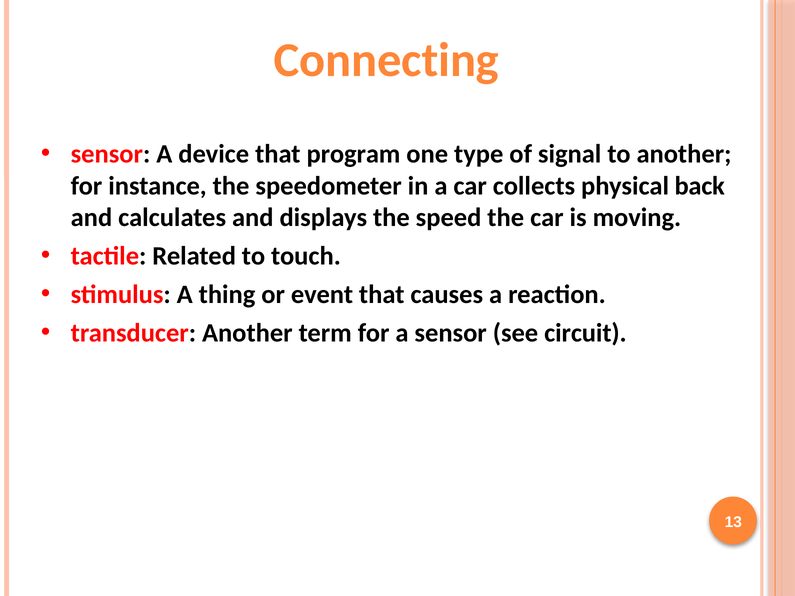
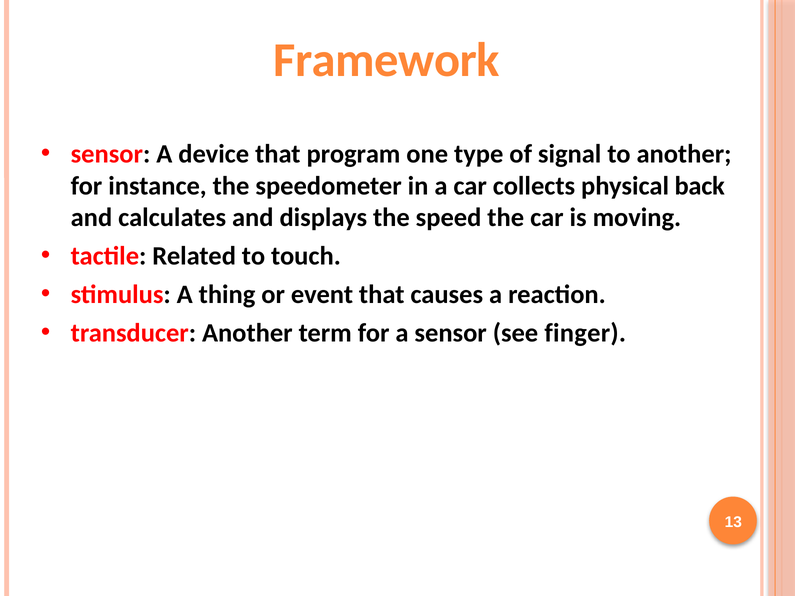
Connecting: Connecting -> Framework
circuit: circuit -> finger
